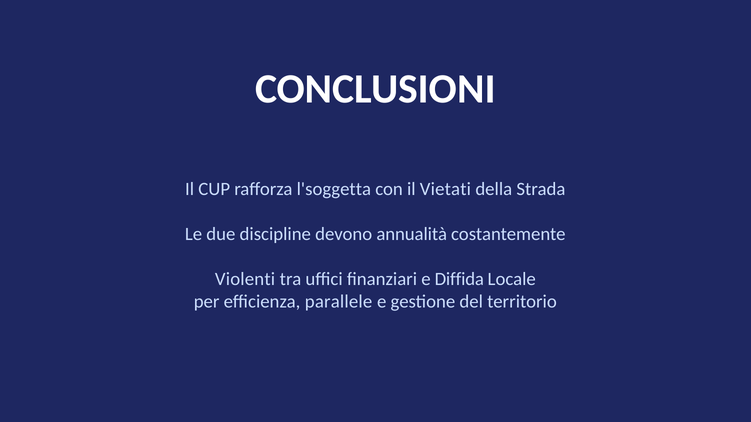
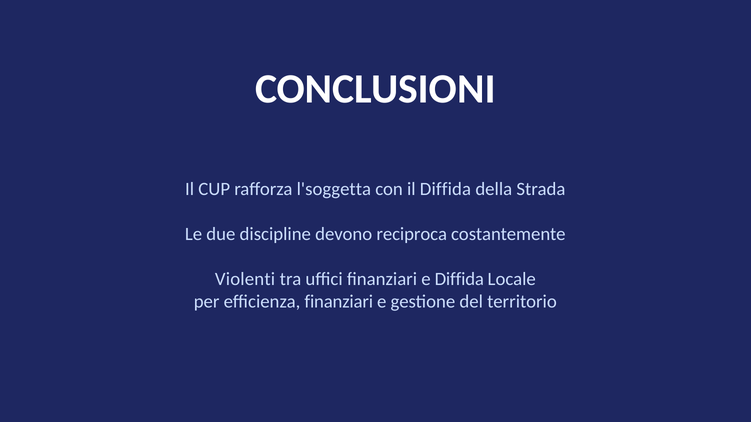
il Vietati: Vietati -> Diffida
annualità: annualità -> reciproca
efficienza parallele: parallele -> finanziari
